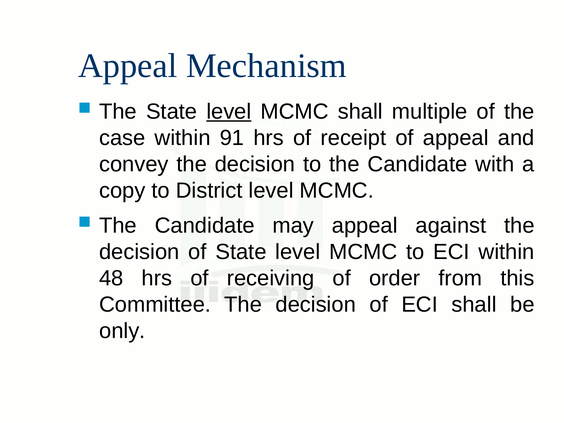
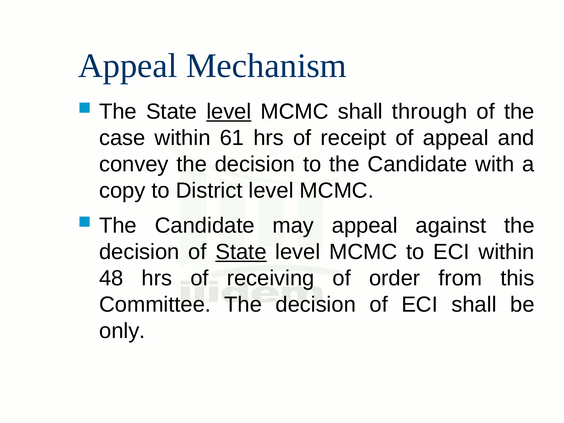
multiple: multiple -> through
91: 91 -> 61
State at (241, 252) underline: none -> present
